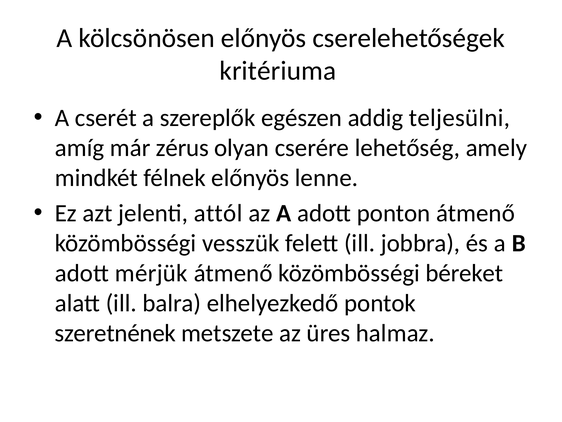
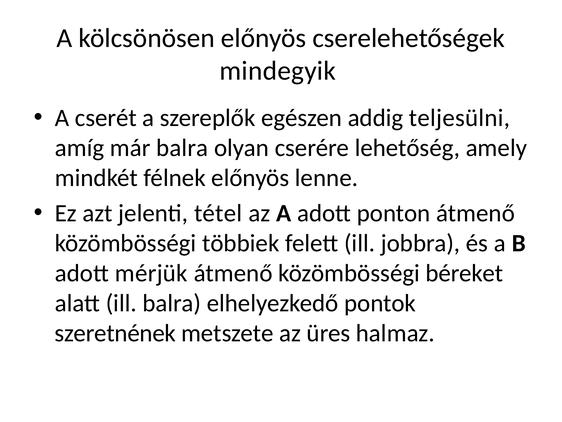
kritériuma: kritériuma -> mindegyik
már zérus: zérus -> balra
attól: attól -> tétel
vesszük: vesszük -> többiek
